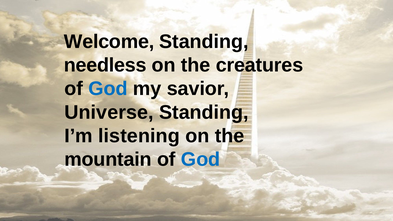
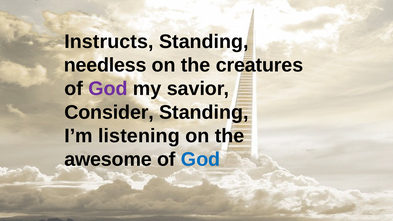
Welcome: Welcome -> Instructs
God at (108, 89) colour: blue -> purple
Universe: Universe -> Consider
mountain: mountain -> awesome
